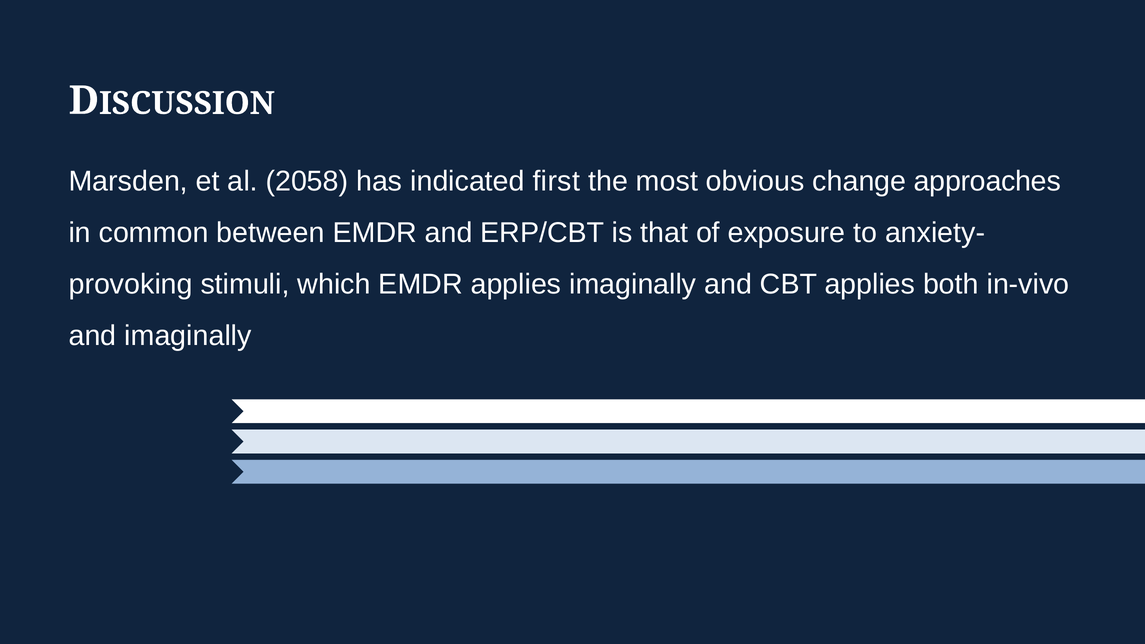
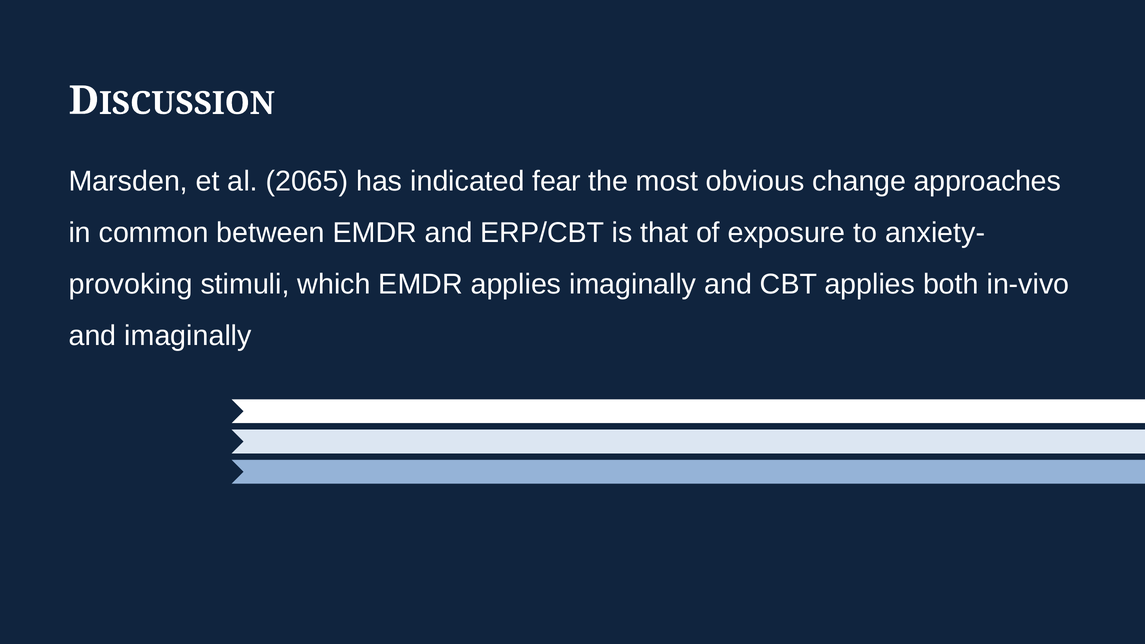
2058: 2058 -> 2065
first: first -> fear
